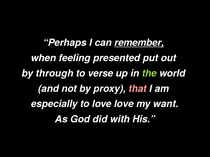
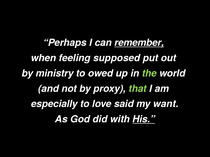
presented: presented -> supposed
through: through -> ministry
verse: verse -> owed
that colour: pink -> light green
love love: love -> said
His underline: none -> present
